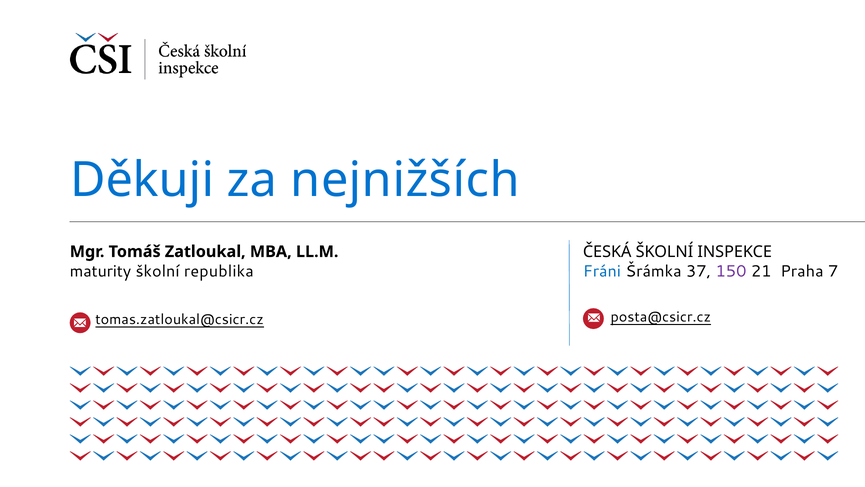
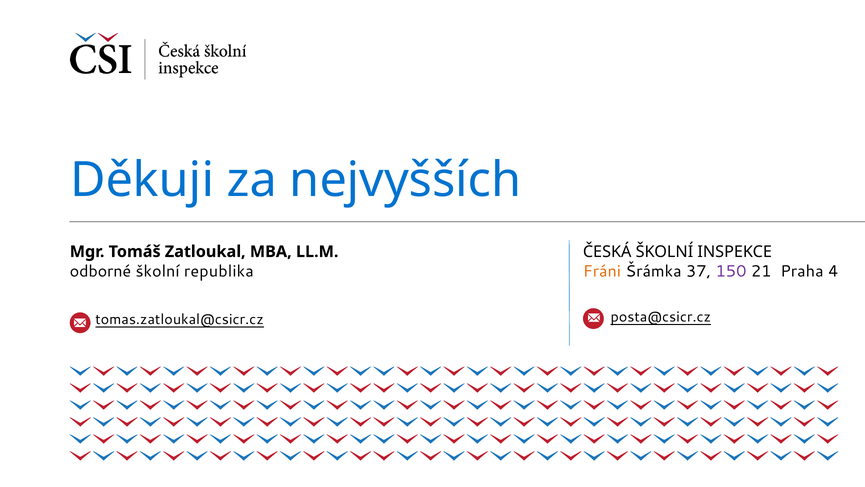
nejnižších: nejnižších -> nejvyšších
maturity: maturity -> odborné
Fráni colour: blue -> orange
7: 7 -> 4
